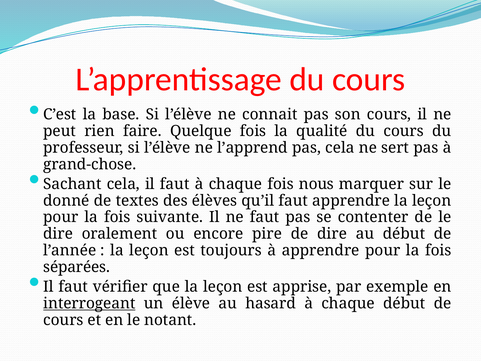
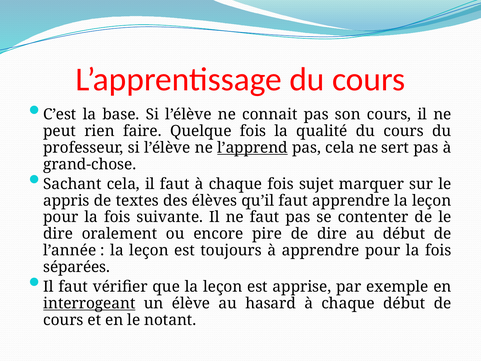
l’apprend underline: none -> present
nous: nous -> sujet
donné: donné -> appris
